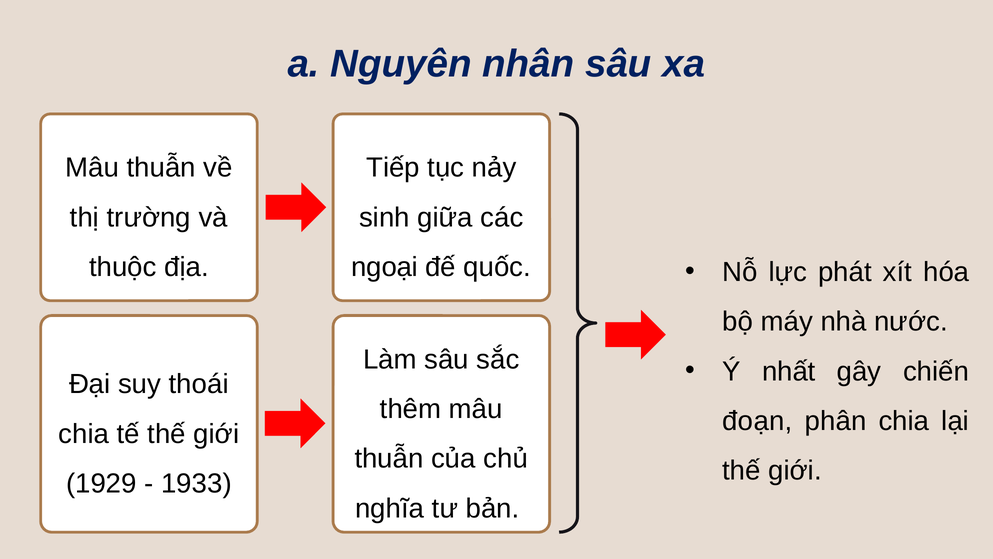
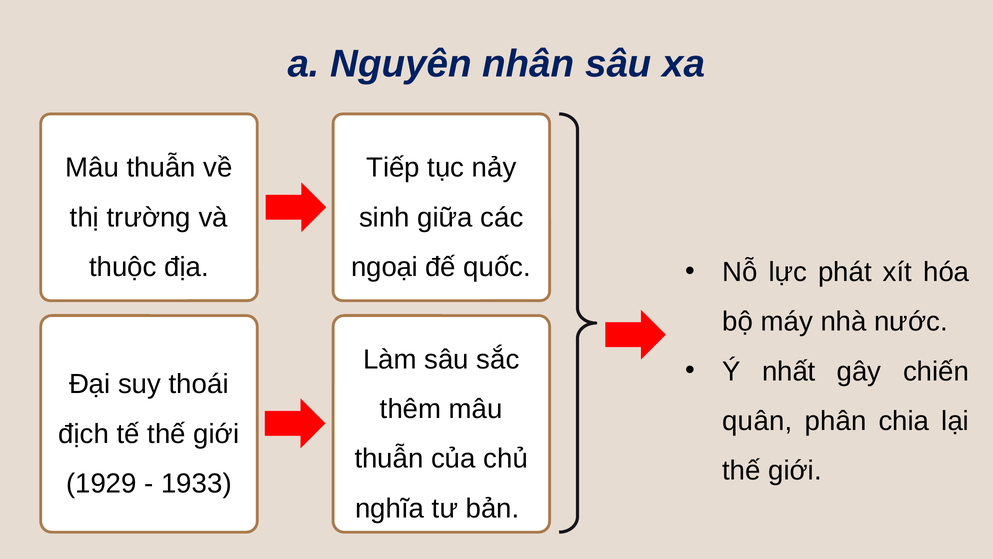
đoạn: đoạn -> quân
chia at (84, 434): chia -> địch
